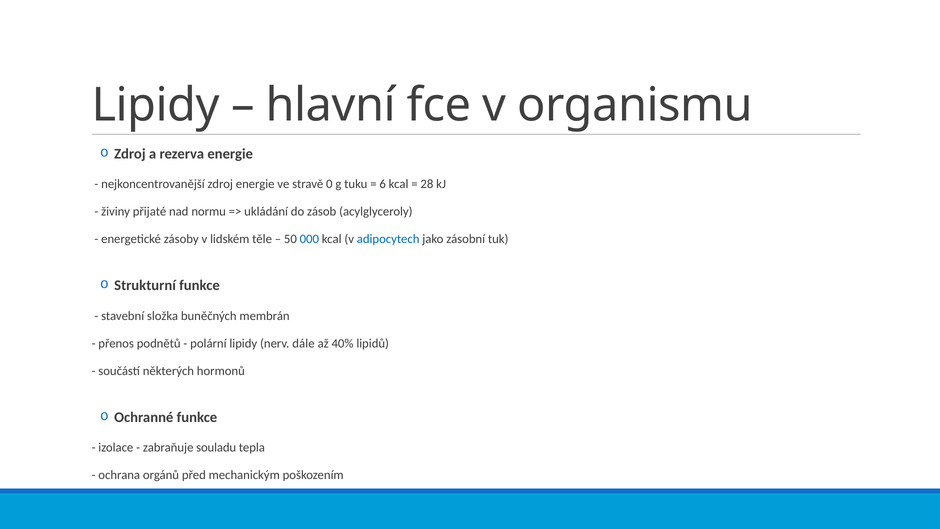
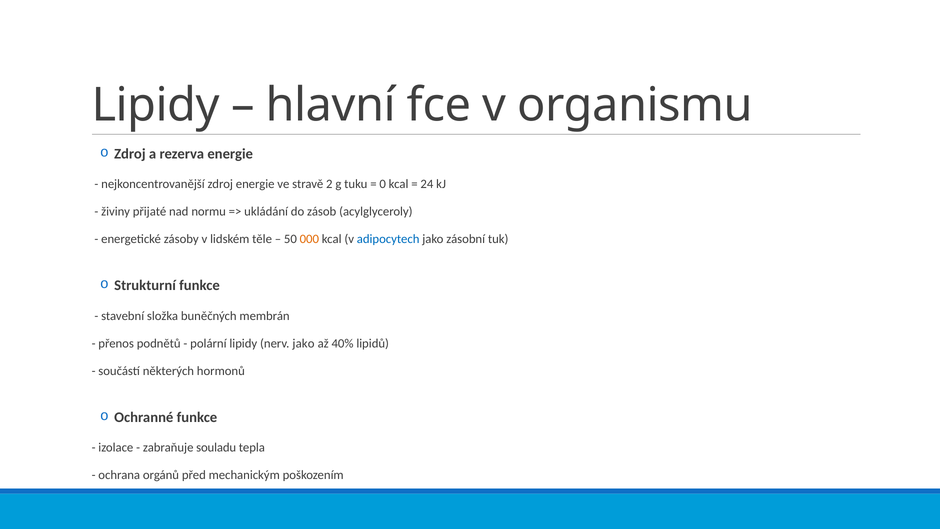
0: 0 -> 2
6: 6 -> 0
28: 28 -> 24
000 colour: blue -> orange
nerv dále: dále -> jako
